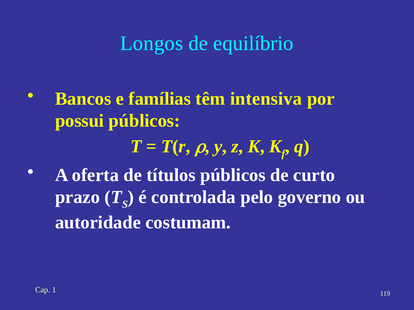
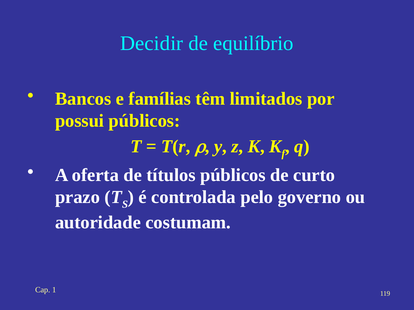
Longos: Longos -> Decidir
intensiva: intensiva -> limitados
